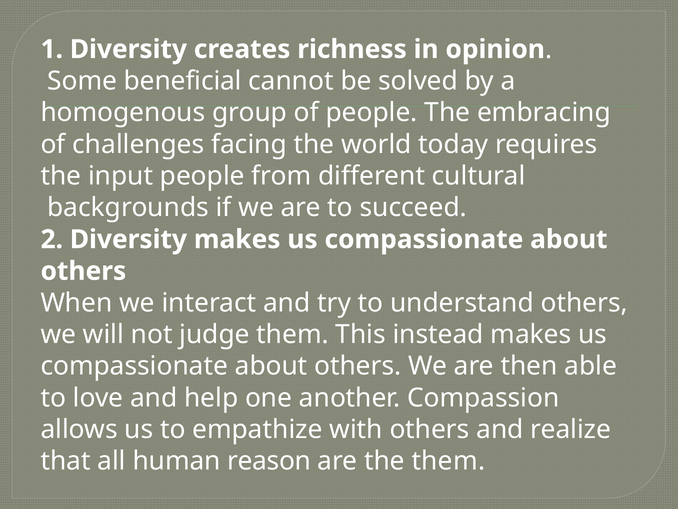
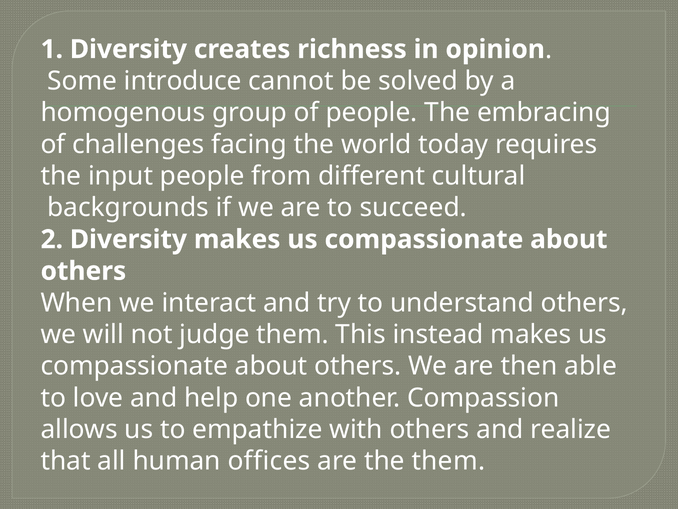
beneficial: beneficial -> introduce
reason: reason -> offices
